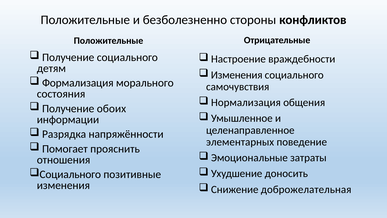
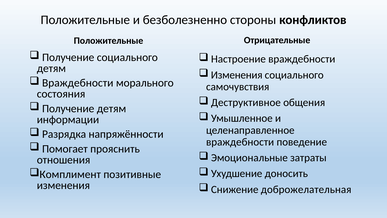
Формализация at (78, 83): Формализация -> Враждебности
Нормализация: Нормализация -> Деструктивное
Получение обоих: обоих -> детям
элементарных at (240, 142): элементарных -> враждебности
Социального at (70, 174): Социального -> Комплимент
